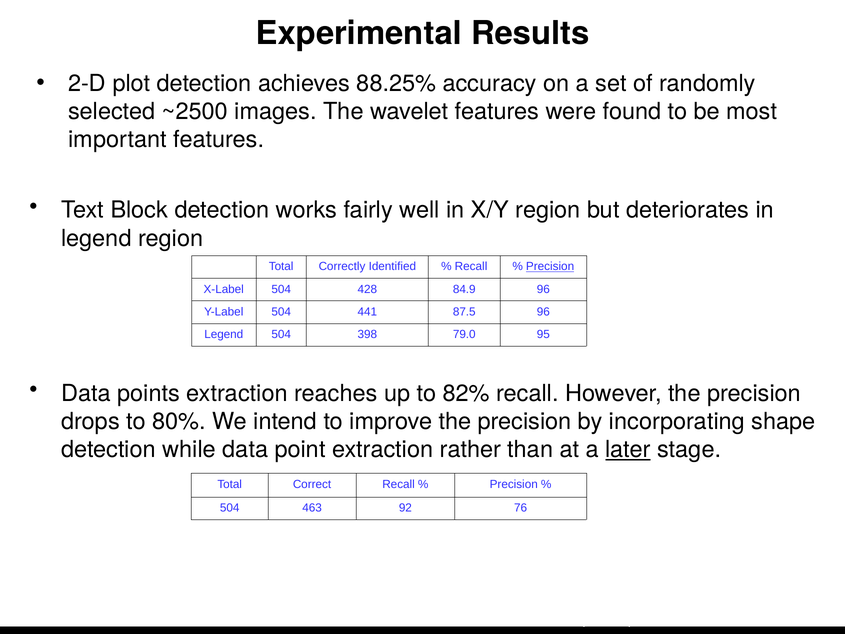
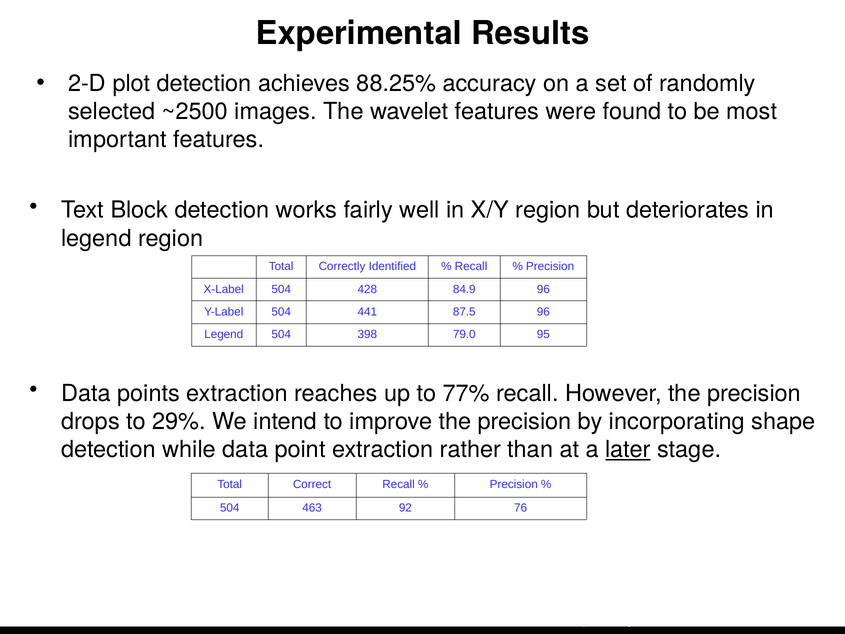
Precision at (550, 266) underline: present -> none
82%: 82% -> 77%
80%: 80% -> 29%
